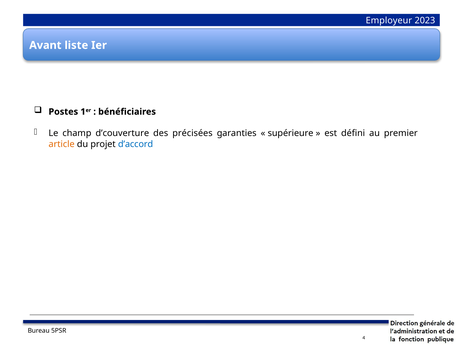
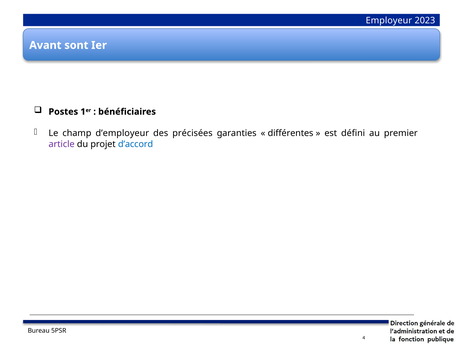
liste: liste -> sont
d’couverture: d’couverture -> d’employeur
supérieure: supérieure -> différentes
article colour: orange -> purple
